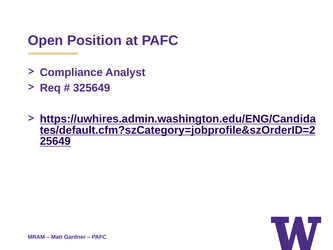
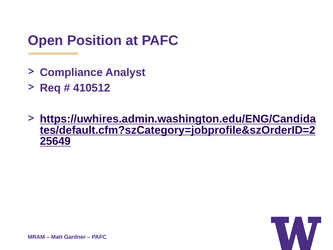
325649: 325649 -> 410512
